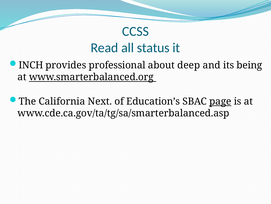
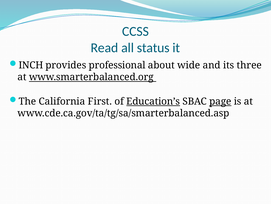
deep: deep -> wide
being: being -> three
Next: Next -> First
Education’s underline: none -> present
